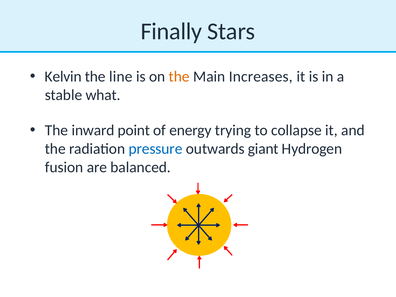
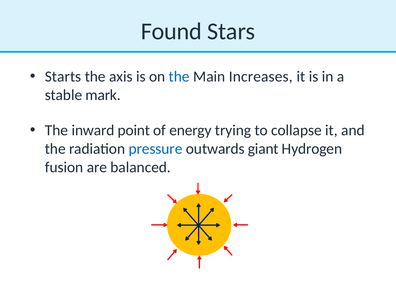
Finally: Finally -> Found
Kelvin: Kelvin -> Starts
line: line -> axis
the at (179, 77) colour: orange -> blue
what: what -> mark
